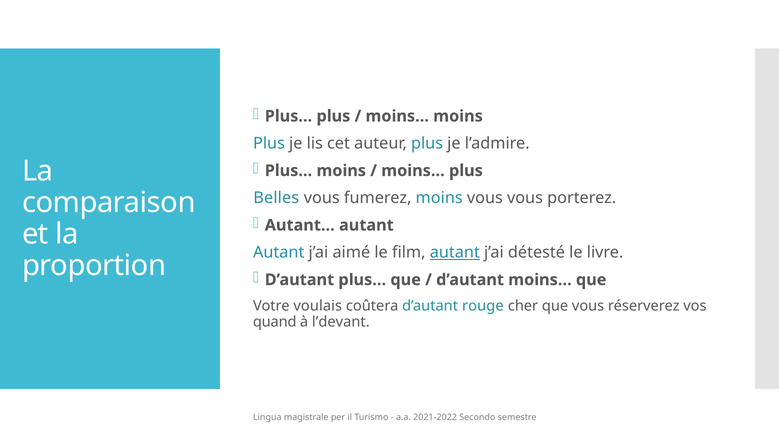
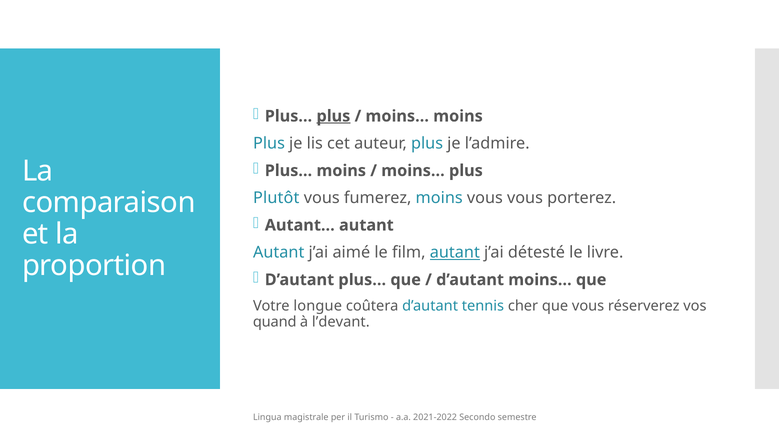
plus at (333, 116) underline: none -> present
Belles: Belles -> Plutôt
voulais: voulais -> longue
rouge: rouge -> tennis
